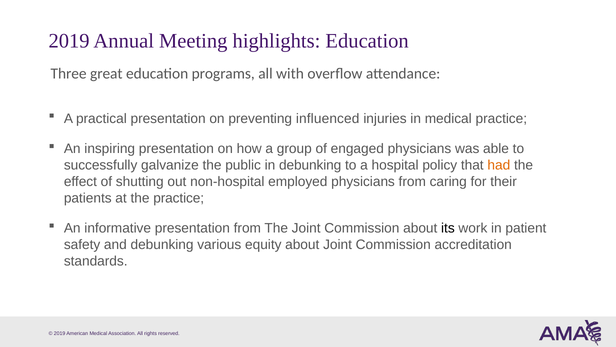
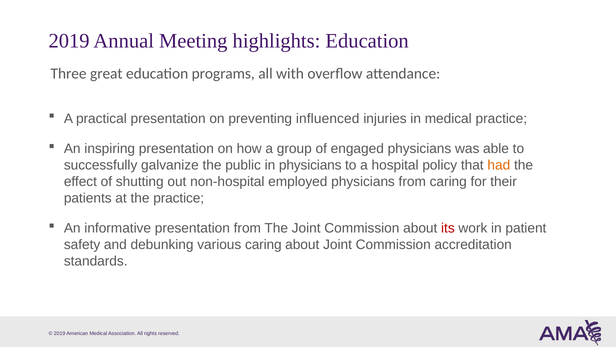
in debunking: debunking -> physicians
its colour: black -> red
various equity: equity -> caring
